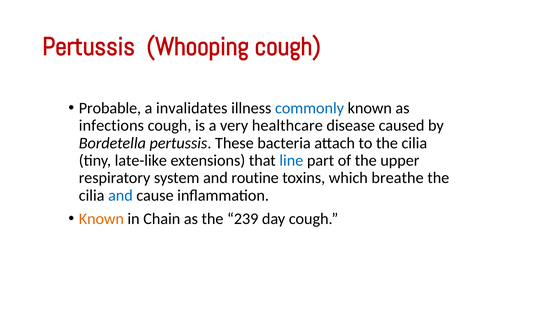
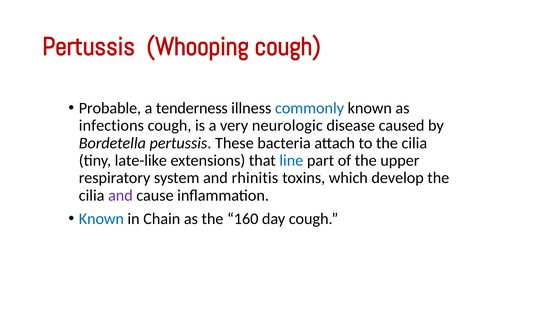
invalidates: invalidates -> tenderness
healthcare: healthcare -> neurologic
routine: routine -> rhinitis
breathe: breathe -> develop
and at (120, 195) colour: blue -> purple
Known at (101, 218) colour: orange -> blue
239: 239 -> 160
